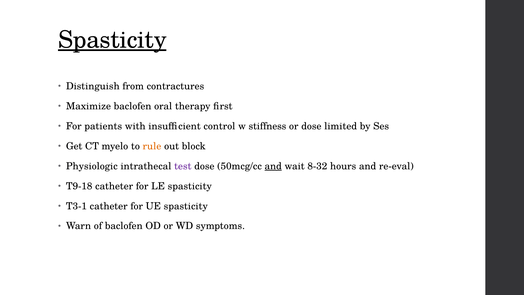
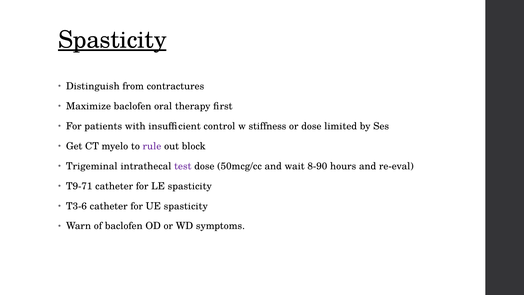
rule colour: orange -> purple
Physiologic: Physiologic -> Trigeminal
and at (273, 166) underline: present -> none
8-32: 8-32 -> 8-90
T9-18: T9-18 -> T9-71
T3-1: T3-1 -> T3-6
